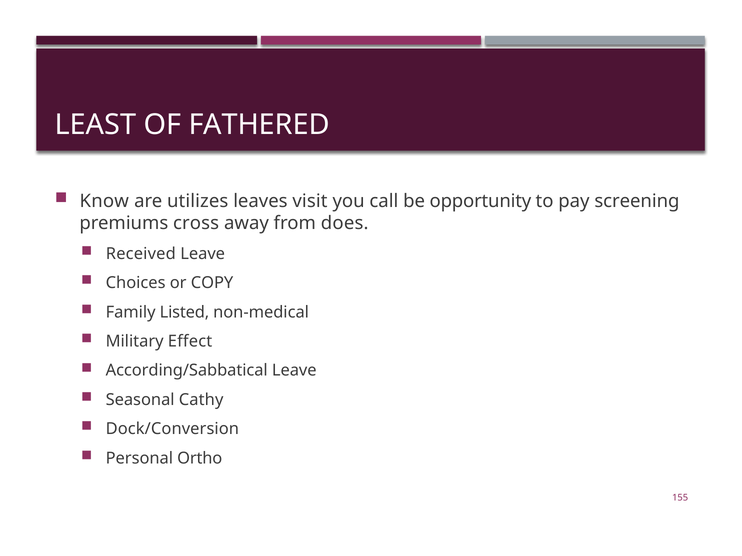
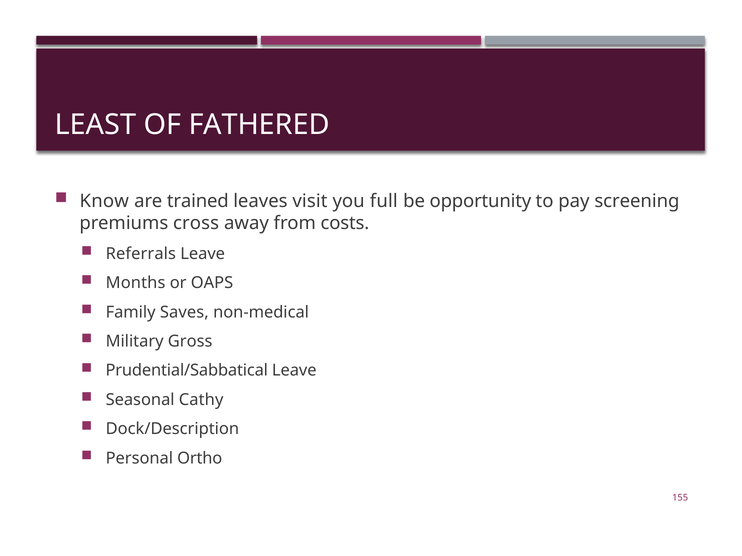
utilizes: utilizes -> trained
call: call -> full
does: does -> costs
Received: Received -> Referrals
Choices: Choices -> Months
COPY: COPY -> OAPS
Listed: Listed -> Saves
Effect: Effect -> Gross
According/Sabbatical: According/Sabbatical -> Prudential/Sabbatical
Dock/Conversion: Dock/Conversion -> Dock/Description
